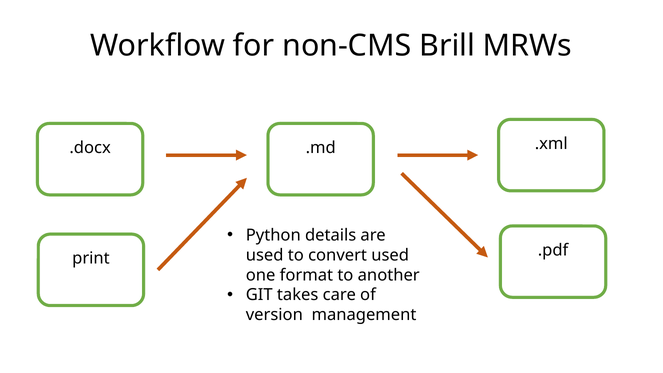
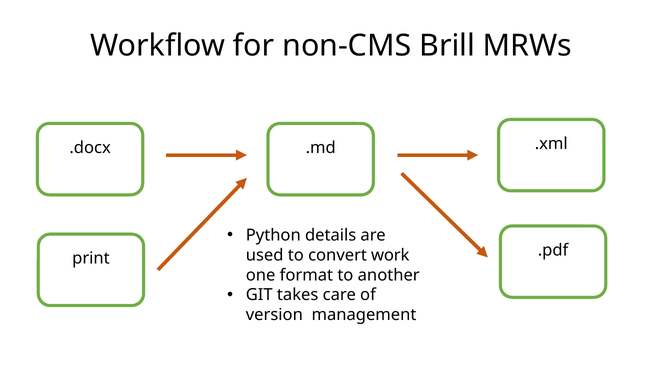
convert used: used -> work
